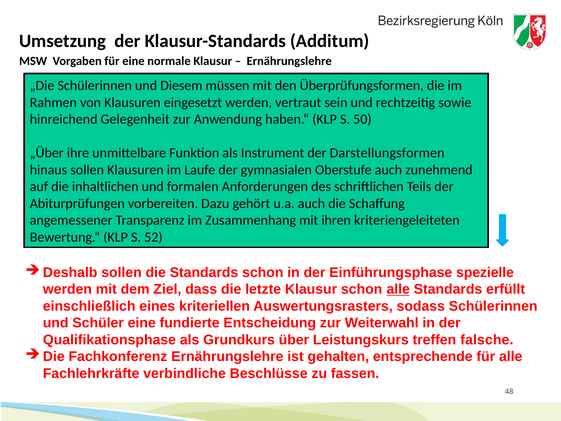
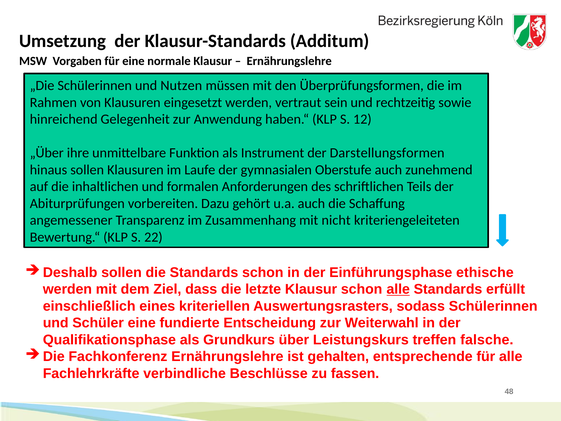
Diesem: Diesem -> Nutzen
50: 50 -> 12
ihren: ihren -> nicht
52: 52 -> 22
spezielle: spezielle -> ethische
